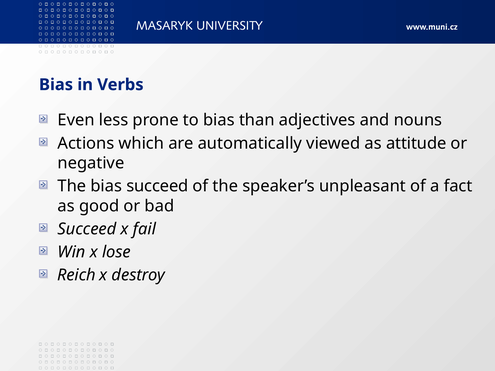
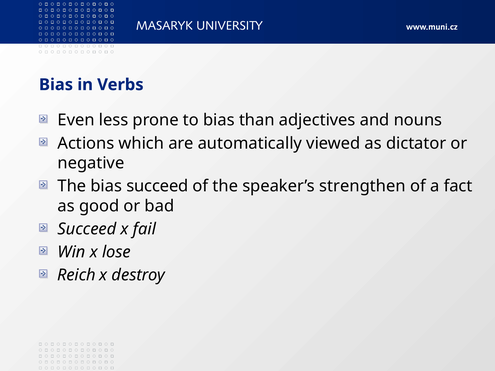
attitude: attitude -> dictator
unpleasant: unpleasant -> strengthen
